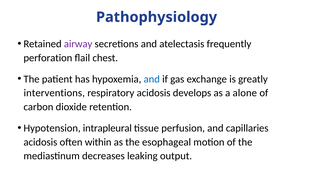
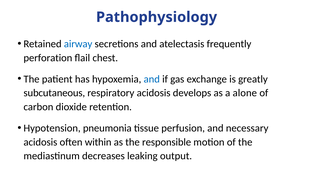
airway colour: purple -> blue
interventions: interventions -> subcutaneous
intrapleural: intrapleural -> pneumonia
capillaries: capillaries -> necessary
esophageal: esophageal -> responsible
